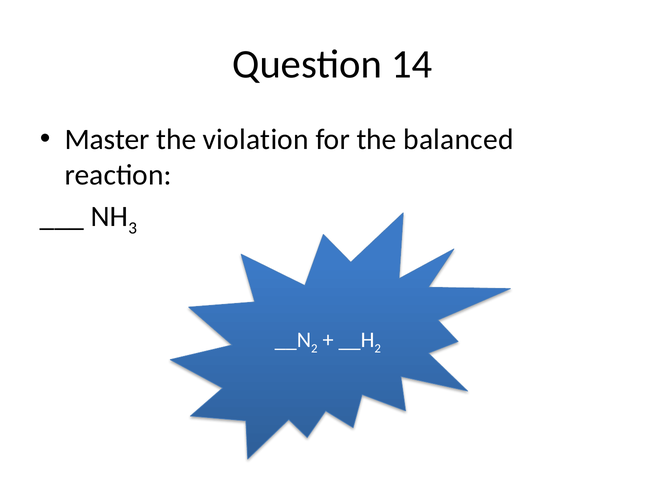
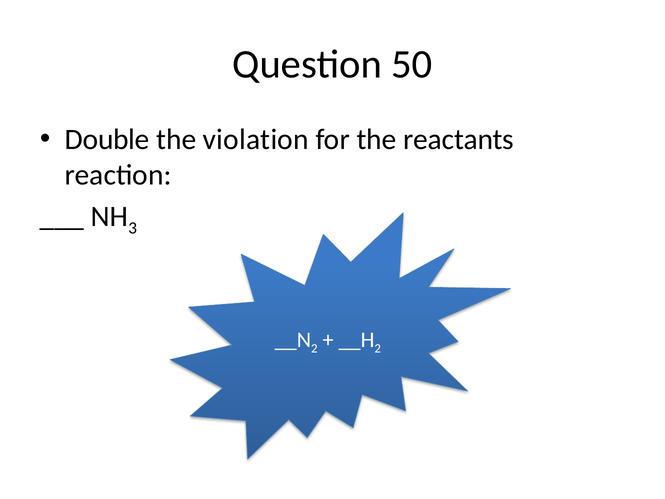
14: 14 -> 50
Master: Master -> Double
balanced: balanced -> reactants
